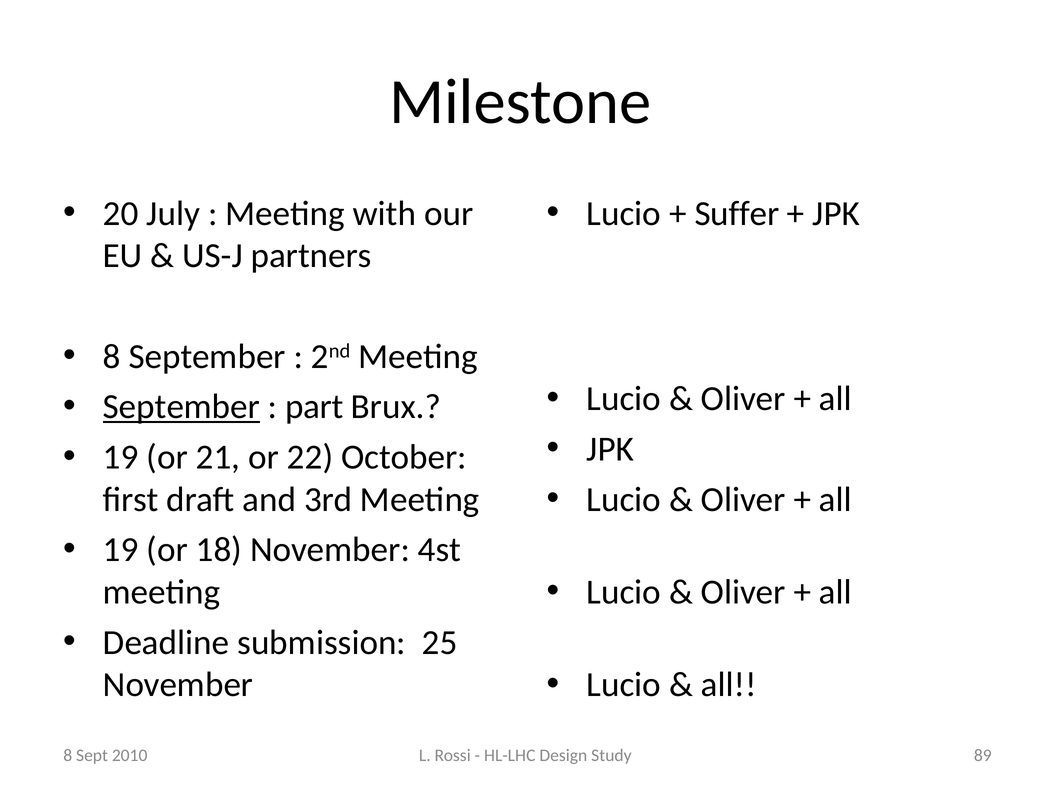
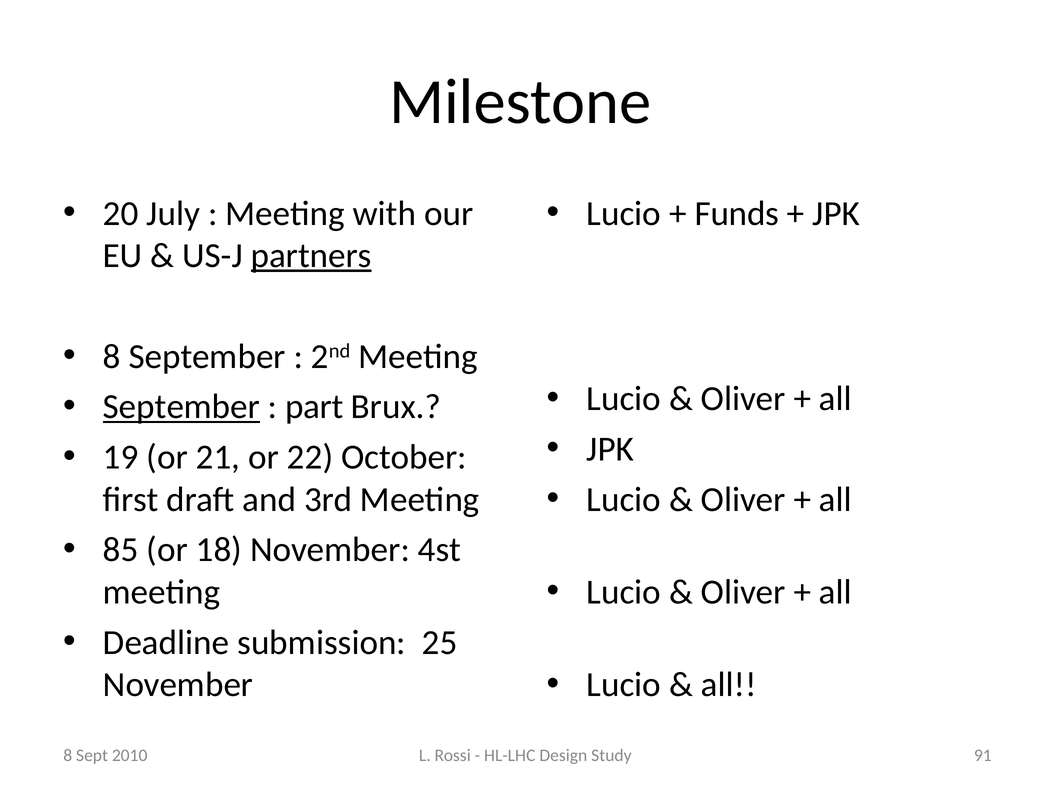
Suffer: Suffer -> Funds
partners underline: none -> present
19 at (121, 550): 19 -> 85
89: 89 -> 91
